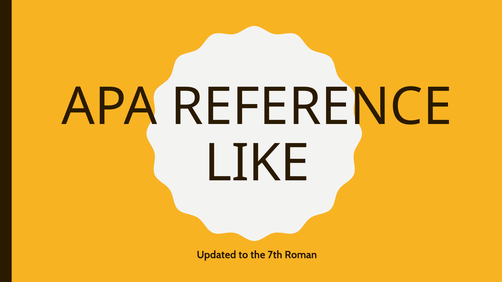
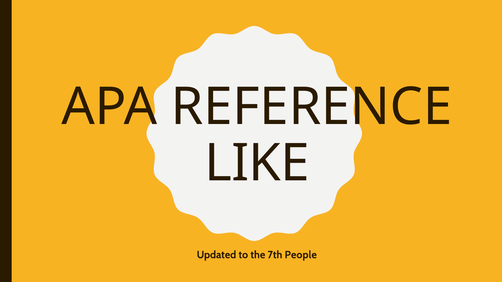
Roman: Roman -> People
